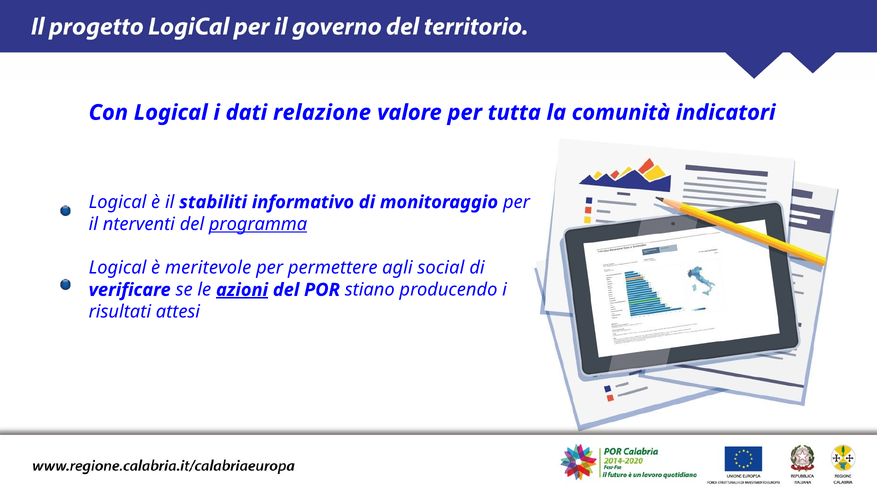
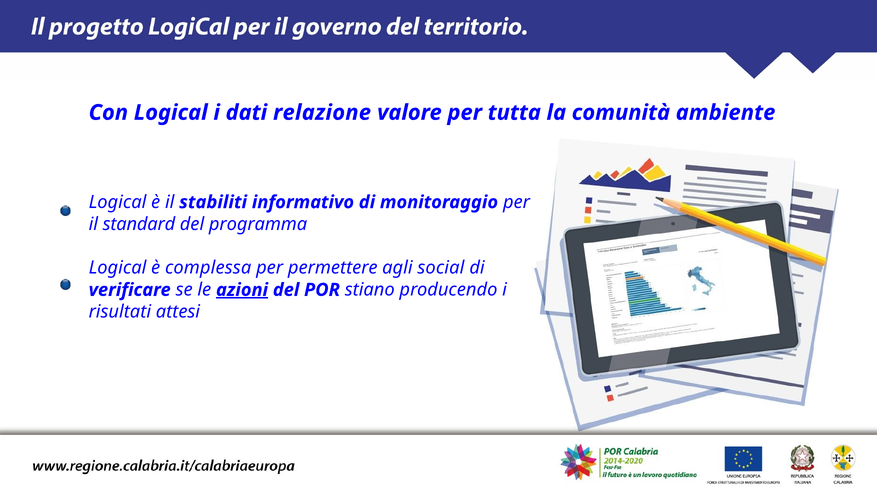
indicatori: indicatori -> ambiente
nterventi: nterventi -> standard
programma underline: present -> none
meritevole: meritevole -> complessa
